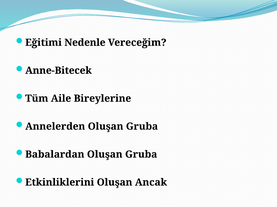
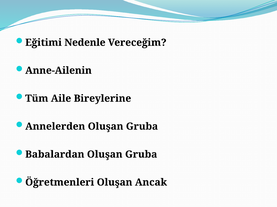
Anne-Bitecek: Anne-Bitecek -> Anne-Ailenin
Etkinliklerini: Etkinliklerini -> Öğretmenleri
